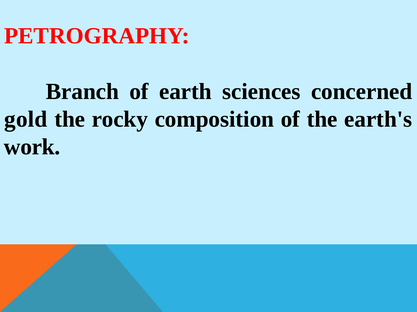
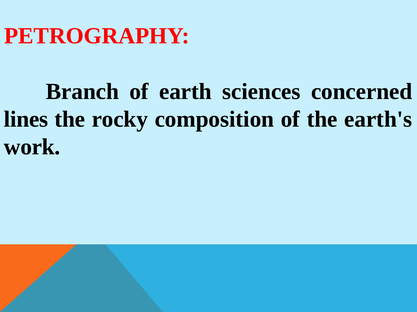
gold: gold -> lines
